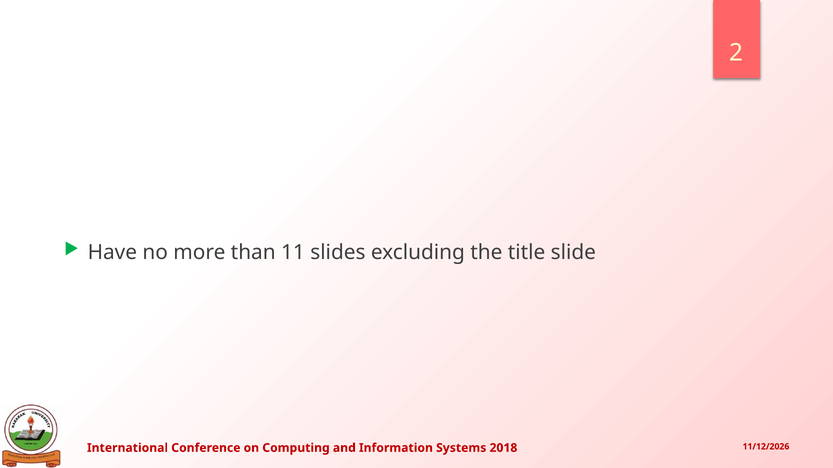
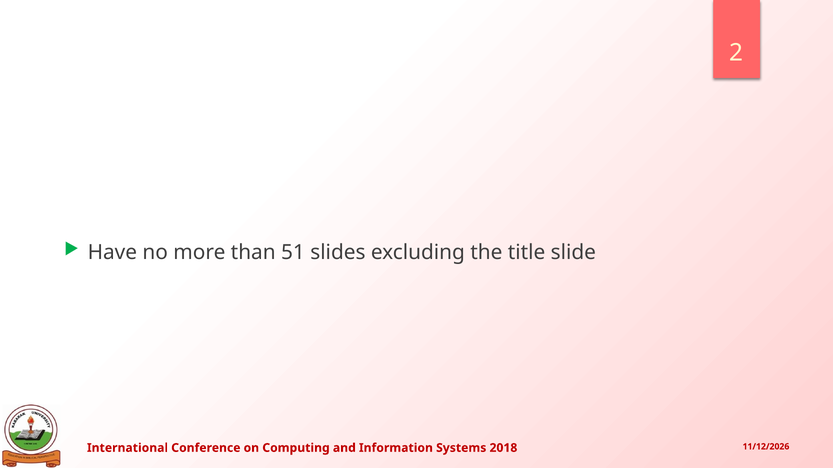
11: 11 -> 51
